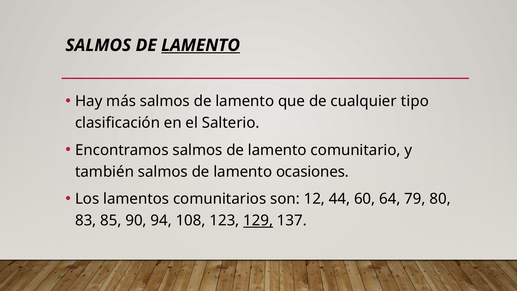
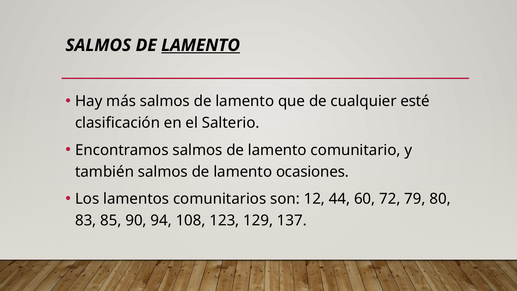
tipo: tipo -> esté
64: 64 -> 72
129 underline: present -> none
